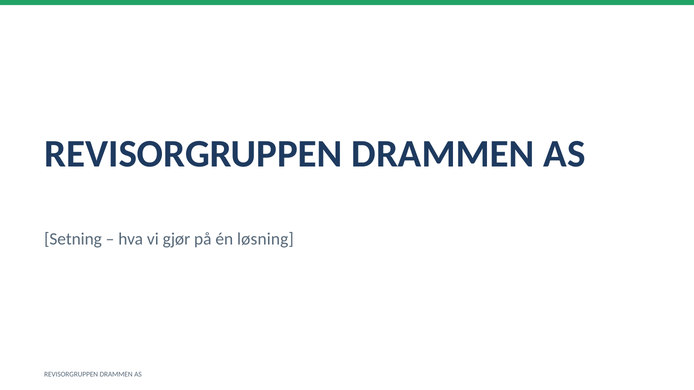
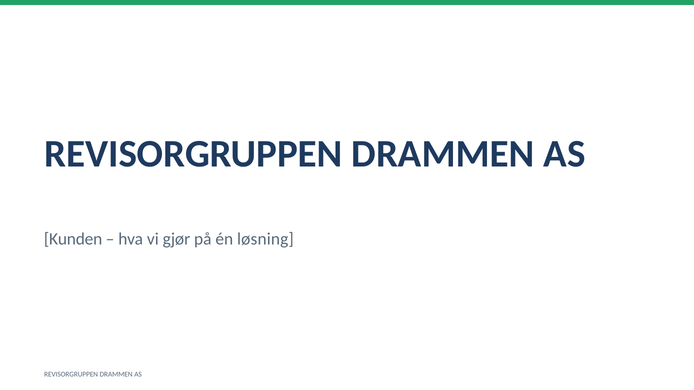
Setning: Setning -> Kunden
